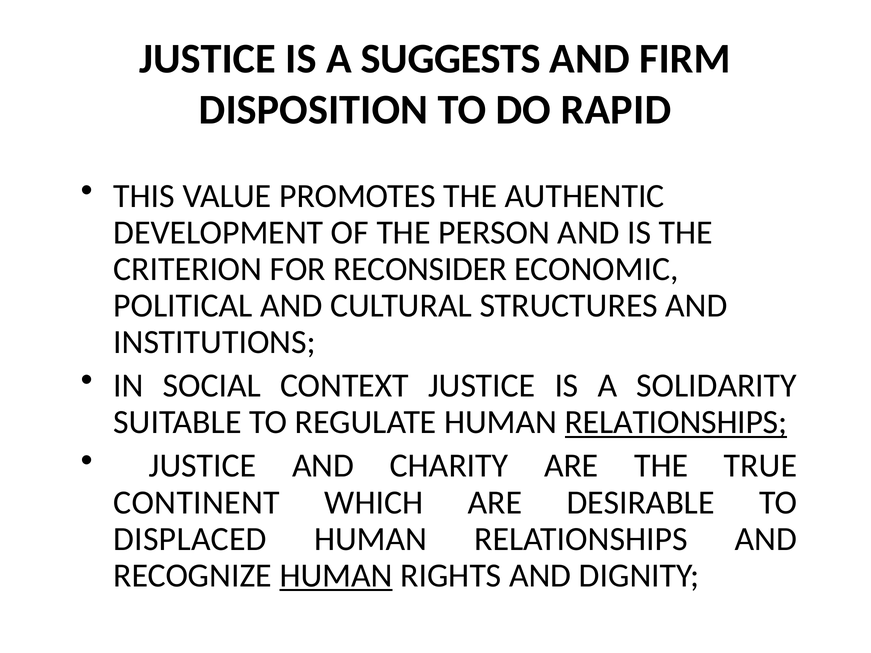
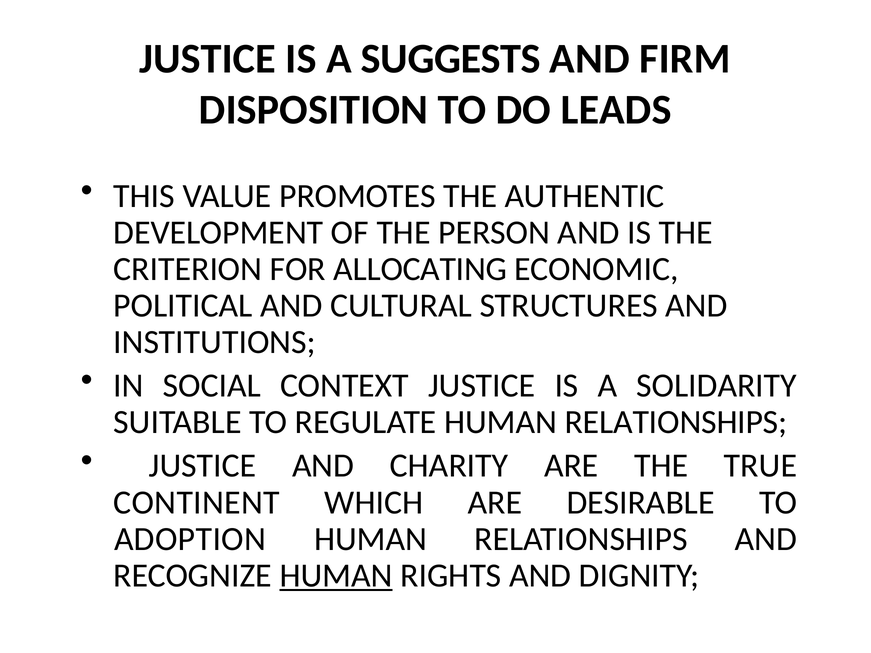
RAPID: RAPID -> LEADS
RECONSIDER: RECONSIDER -> ALLOCATING
RELATIONSHIPS at (676, 422) underline: present -> none
DISPLACED: DISPLACED -> ADOPTION
